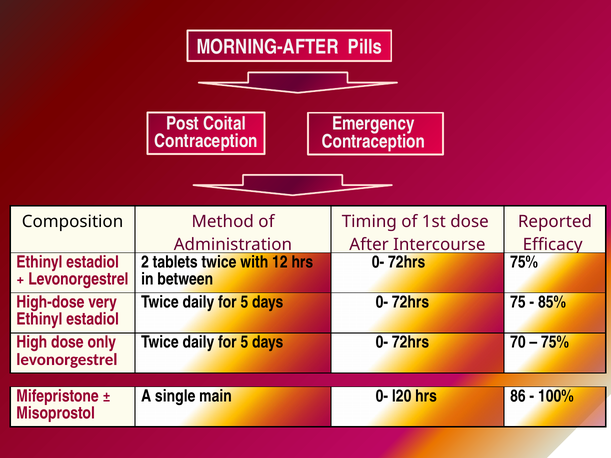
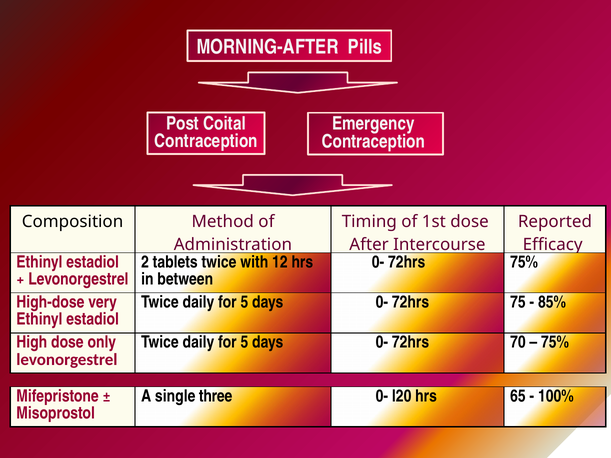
main: main -> three
86: 86 -> 65
